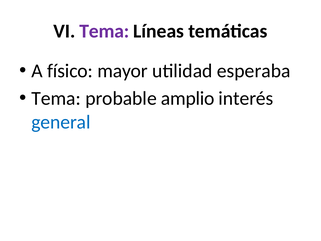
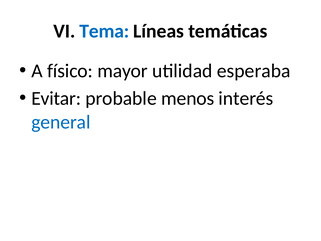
Tema at (104, 31) colour: purple -> blue
Tema at (56, 98): Tema -> Evitar
amplio: amplio -> menos
